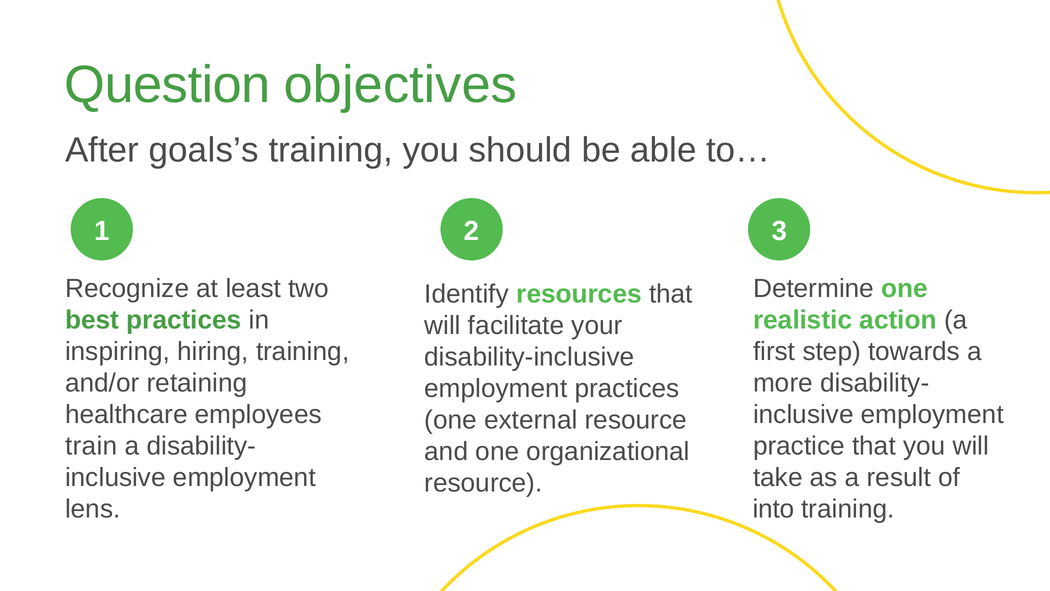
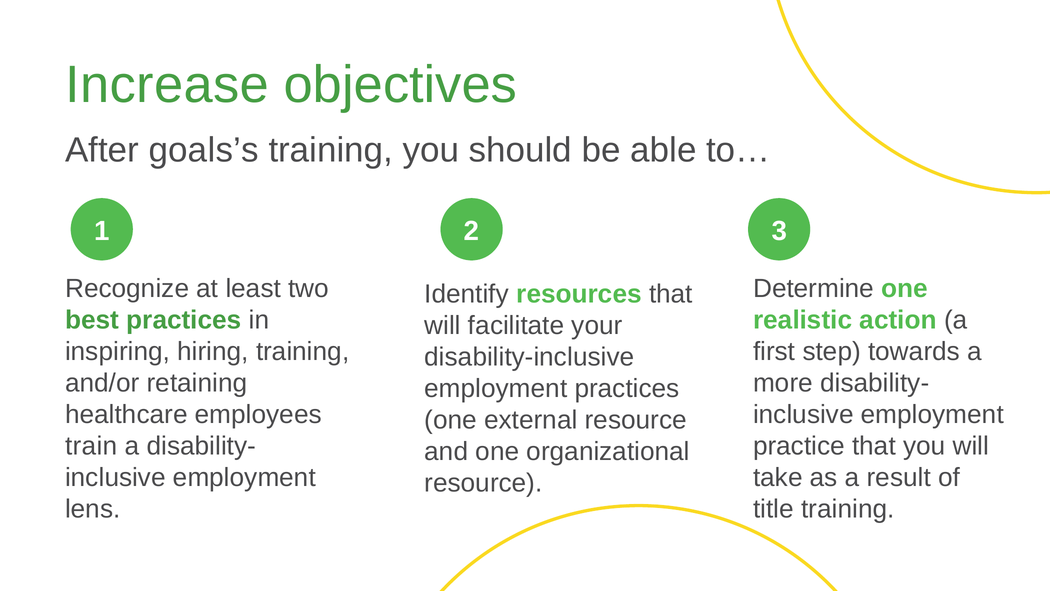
Question: Question -> Increase
into: into -> title
